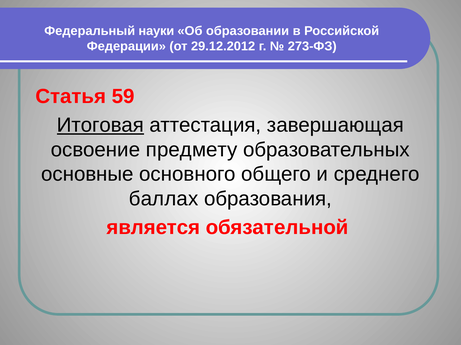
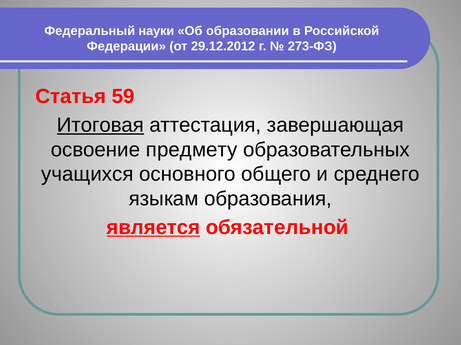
основные: основные -> учащихся
баллах: баллах -> языкам
является underline: none -> present
